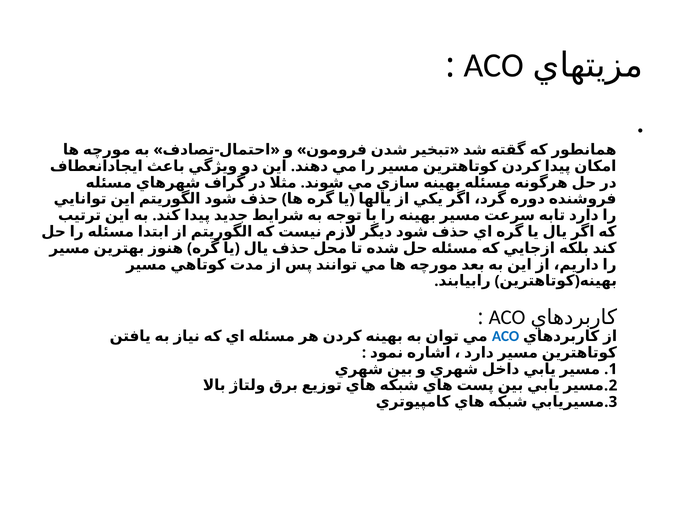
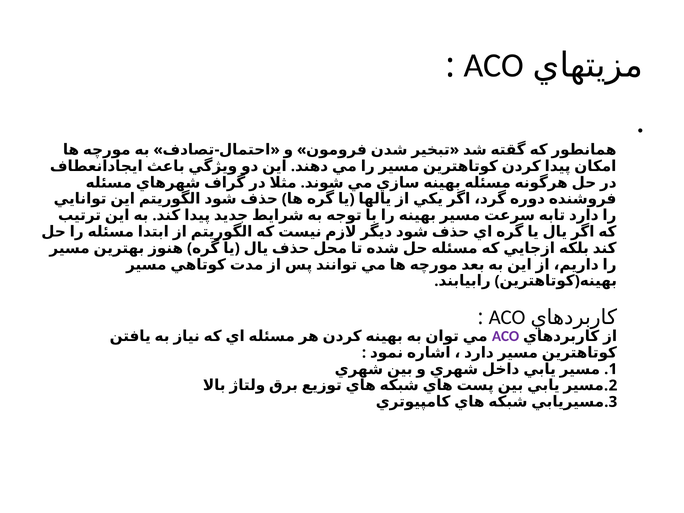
ACO at (506, 336) colour: blue -> purple
